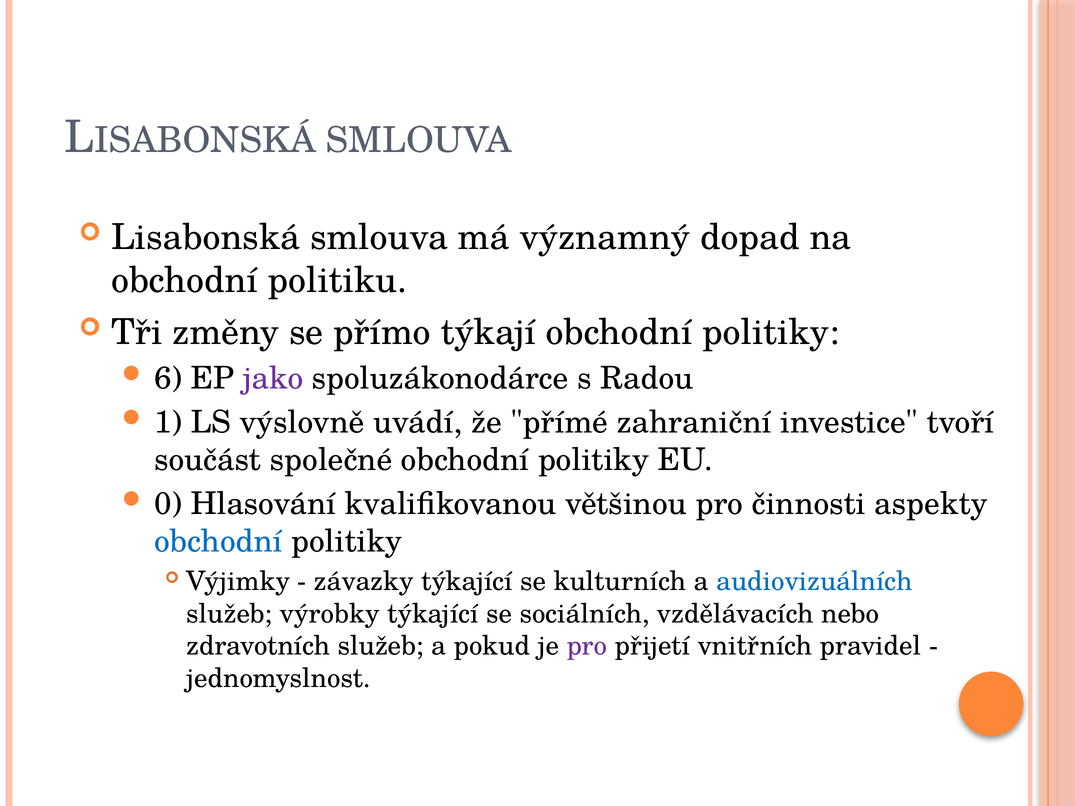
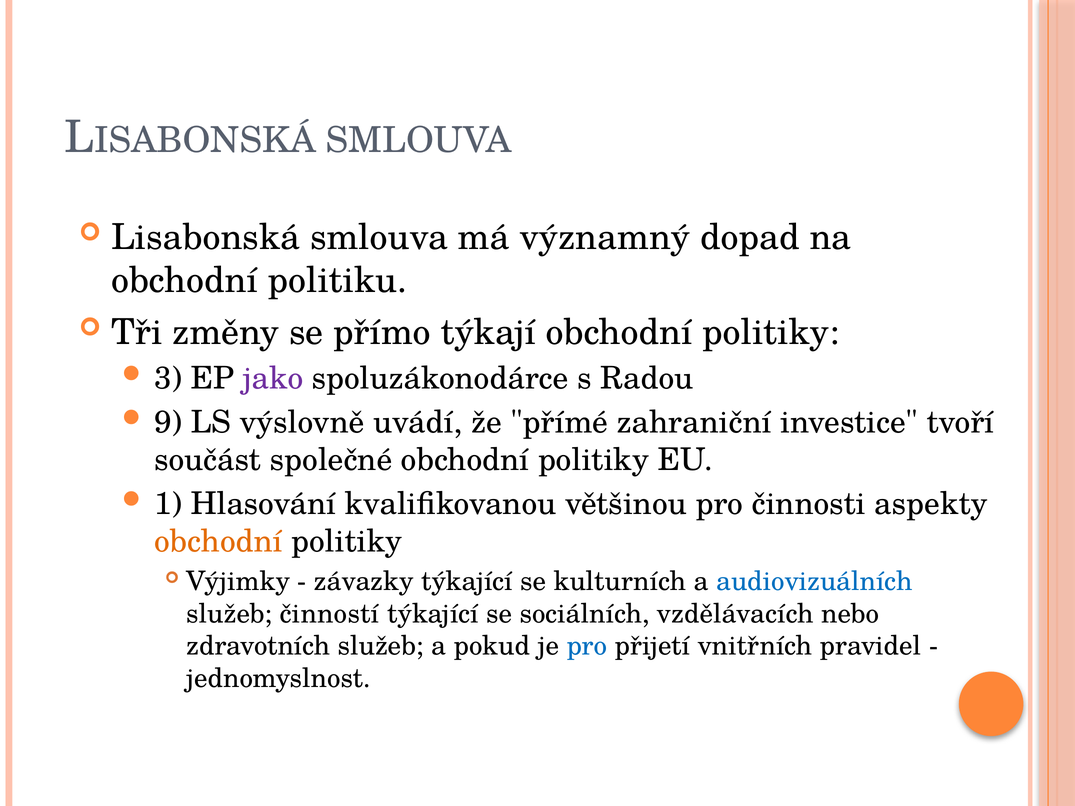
6: 6 -> 3
1: 1 -> 9
0: 0 -> 1
obchodní at (218, 542) colour: blue -> orange
výrobky: výrobky -> činností
pro at (587, 646) colour: purple -> blue
